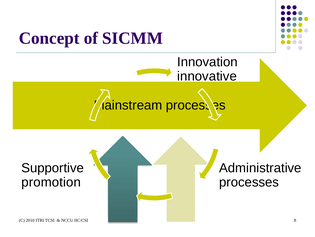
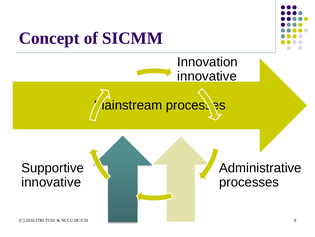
promotion at (51, 182): promotion -> innovative
